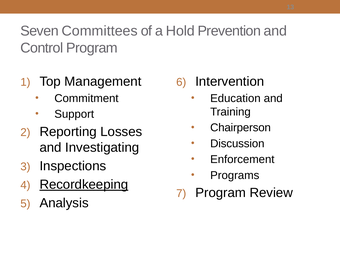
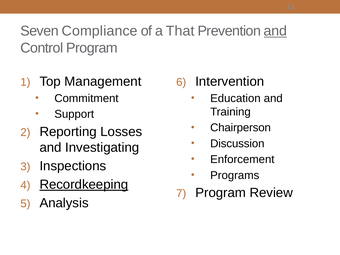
Committees: Committees -> Compliance
Hold: Hold -> That
and at (275, 31) underline: none -> present
